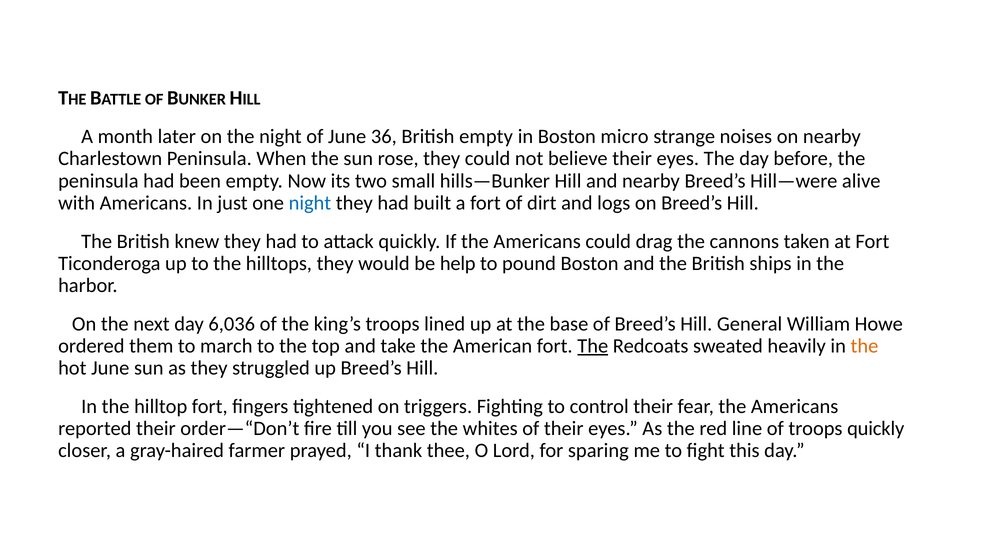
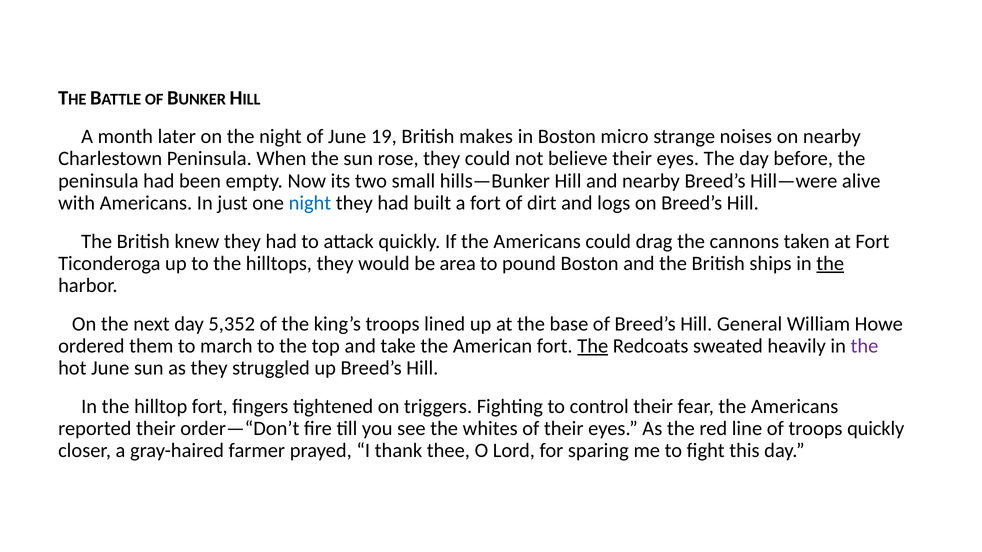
36: 36 -> 19
British empty: empty -> makes
help: help -> area
the at (830, 264) underline: none -> present
6,036: 6,036 -> 5,352
the at (864, 346) colour: orange -> purple
